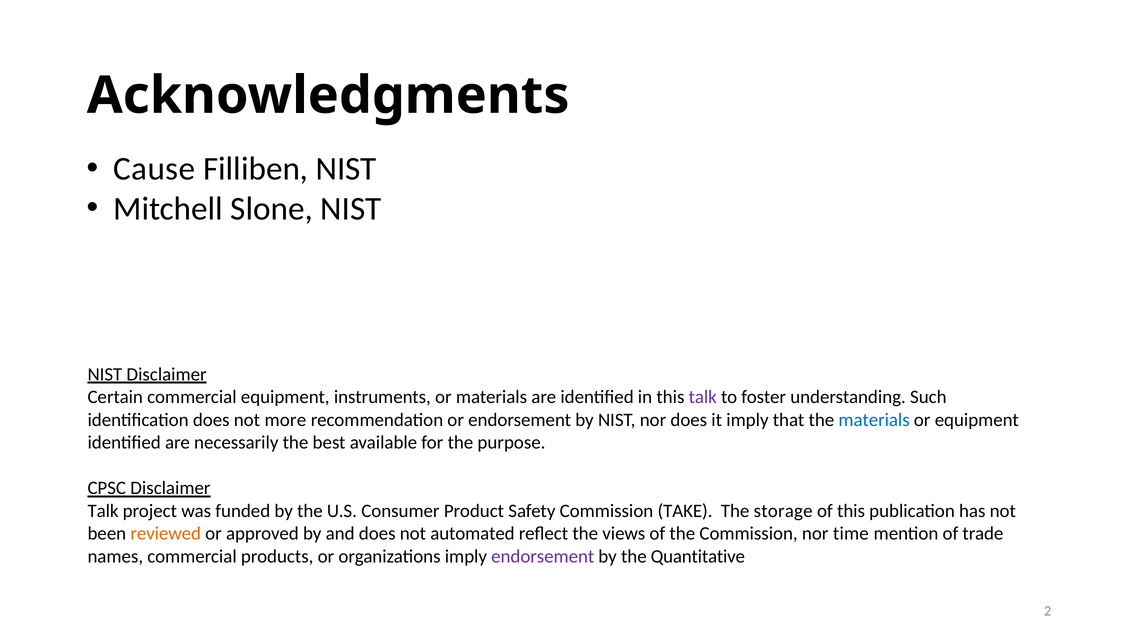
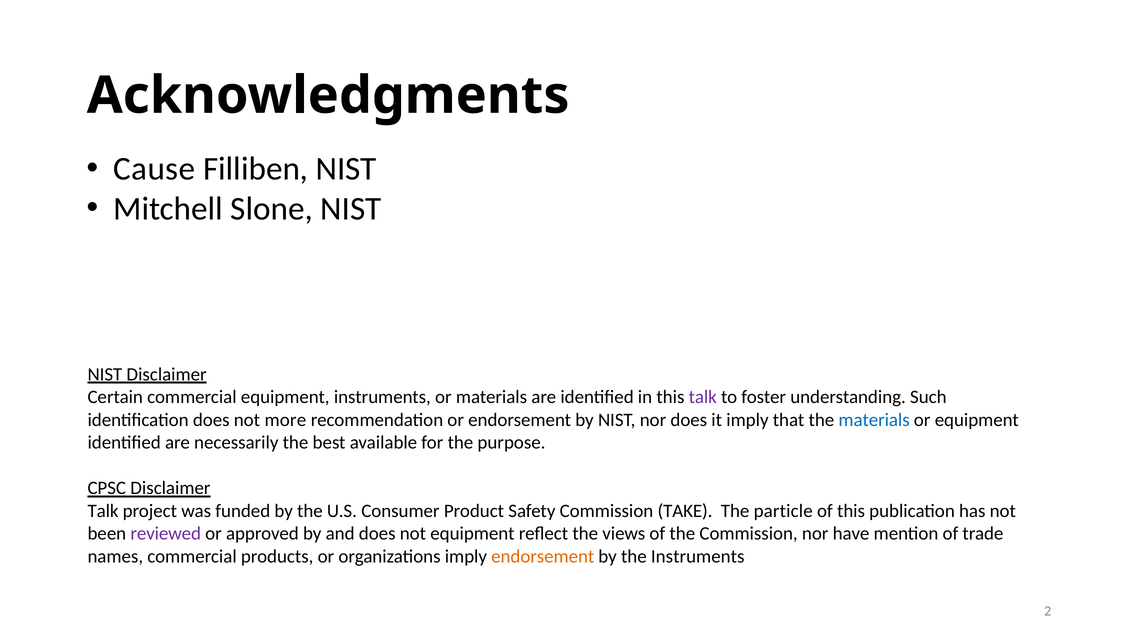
storage: storage -> particle
reviewed colour: orange -> purple
not automated: automated -> equipment
time: time -> have
endorsement at (543, 556) colour: purple -> orange
the Quantitative: Quantitative -> Instruments
